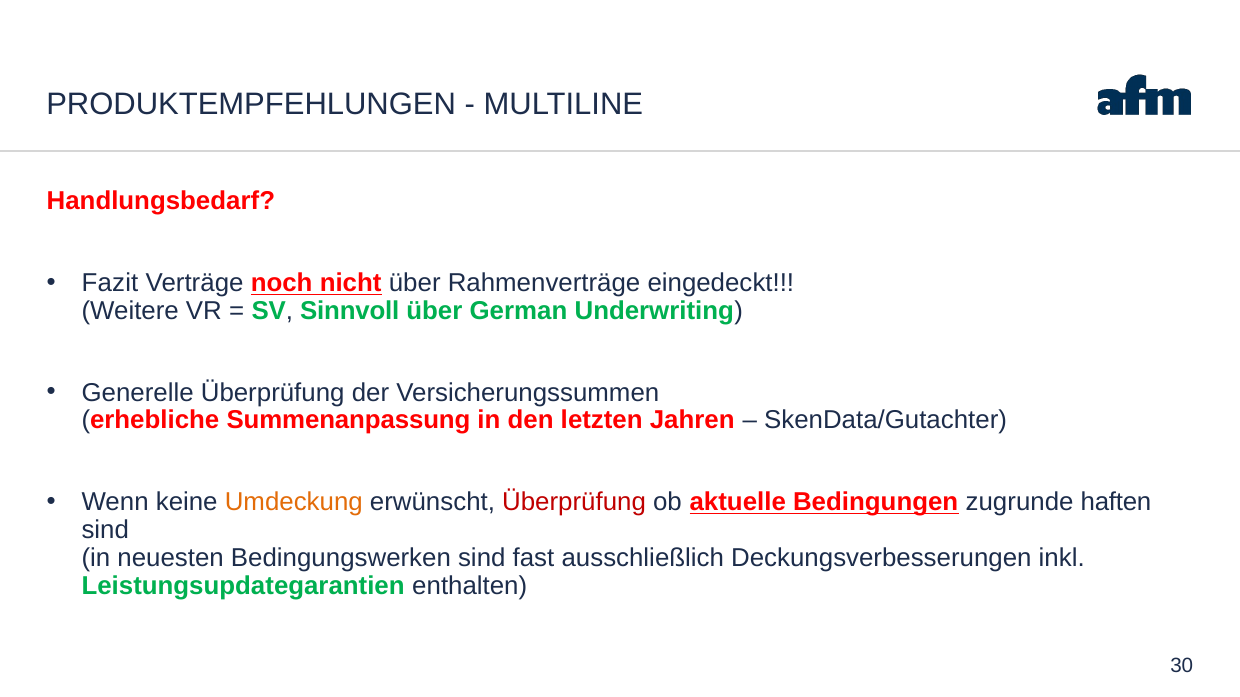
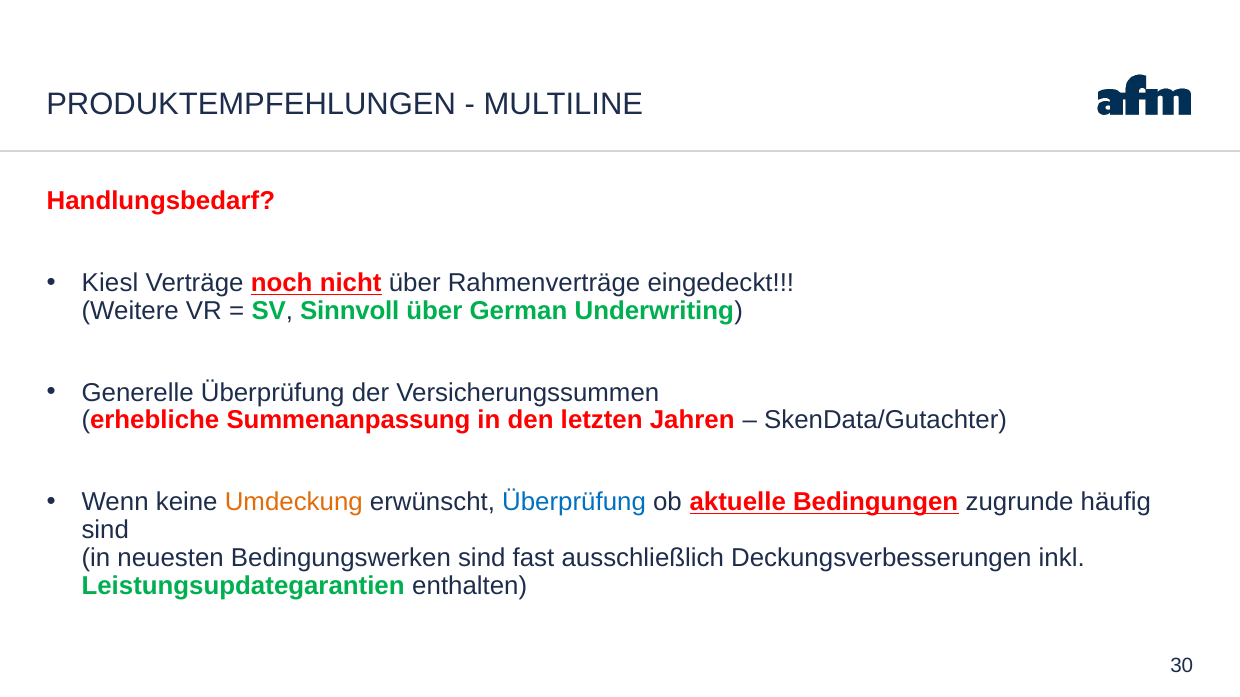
Fazit: Fazit -> Kiesl
Überprüfung at (574, 502) colour: red -> blue
haften: haften -> häufig
